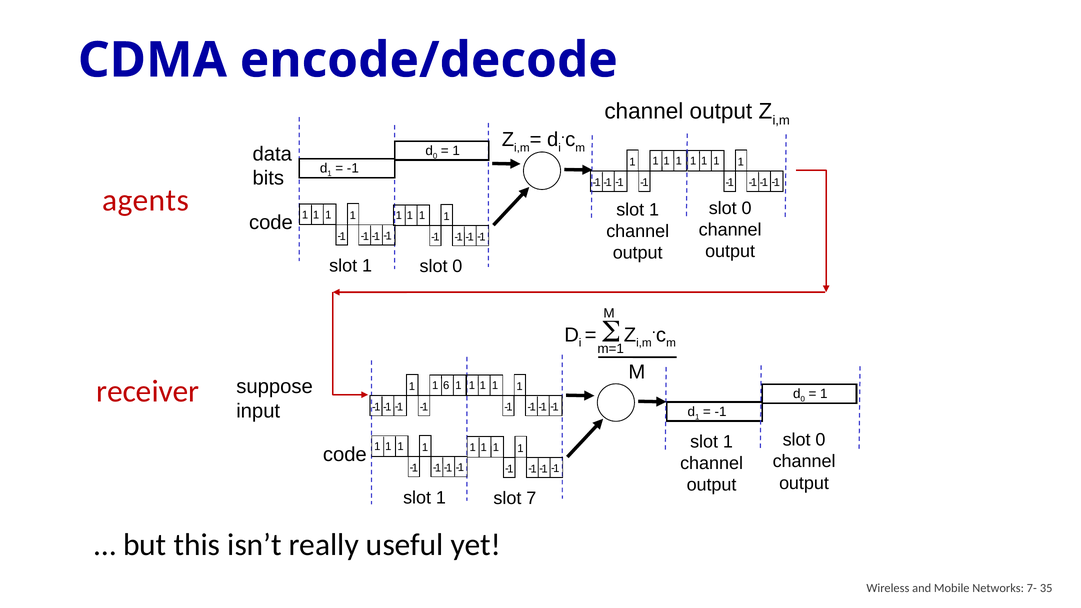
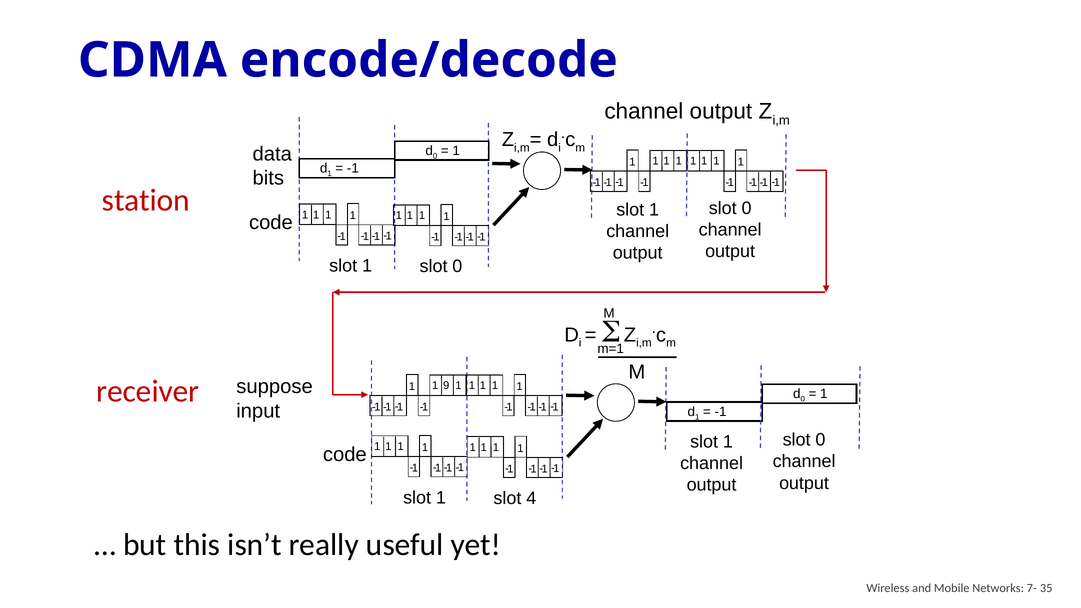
agents: agents -> station
6: 6 -> 9
7: 7 -> 4
